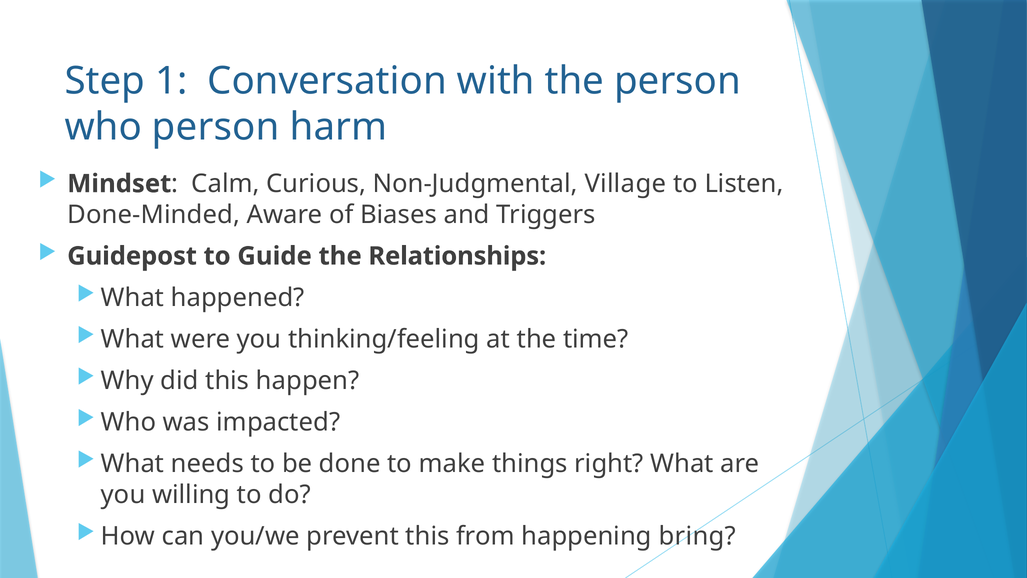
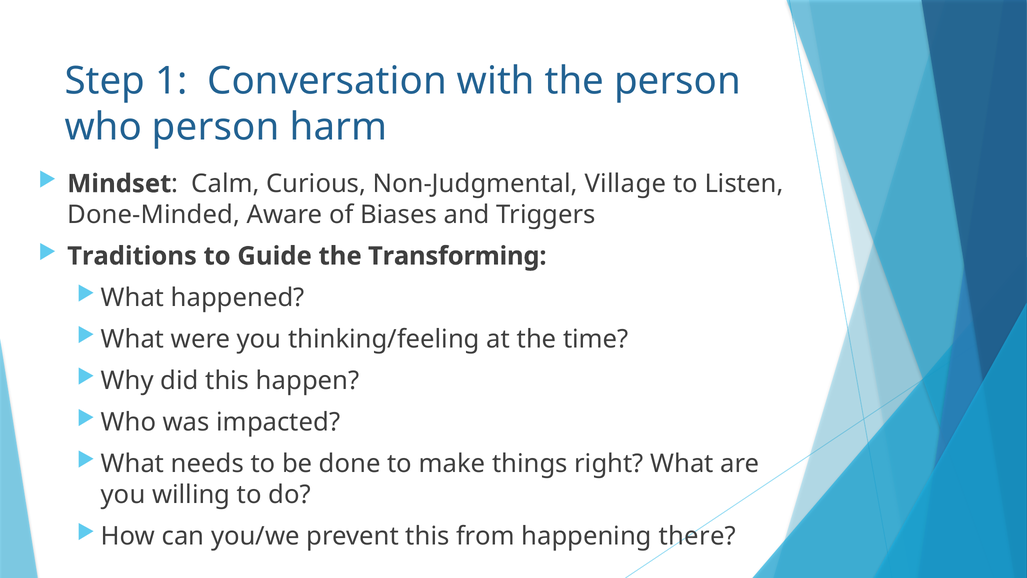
Guidepost: Guidepost -> Traditions
Relationships: Relationships -> Transforming
bring: bring -> there
